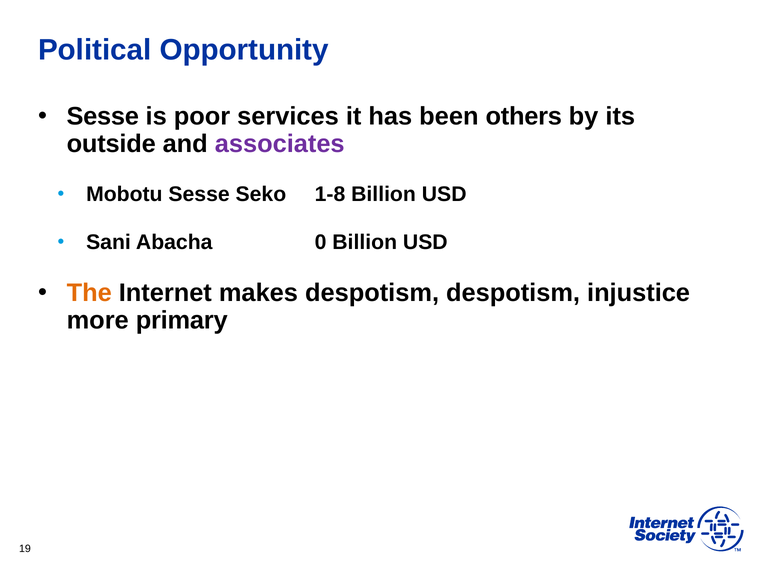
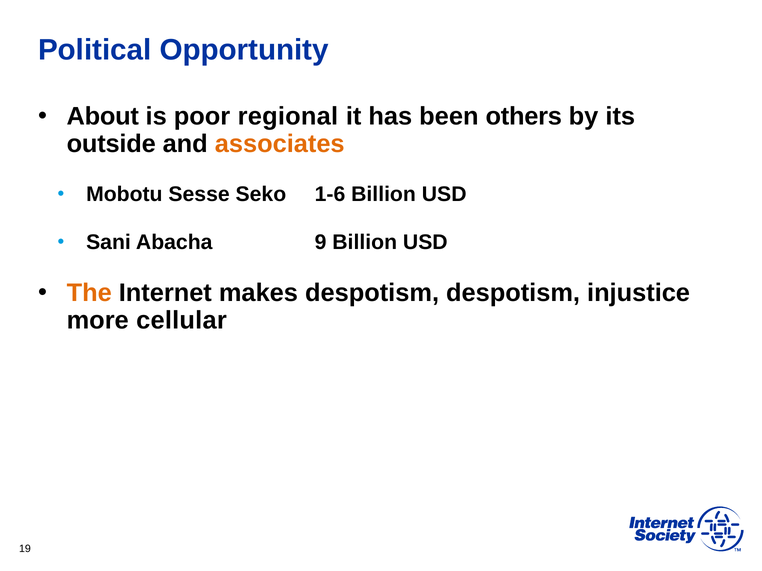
Sesse at (103, 116): Sesse -> About
services: services -> regional
associates colour: purple -> orange
1-8: 1-8 -> 1-6
0: 0 -> 9
primary: primary -> cellular
